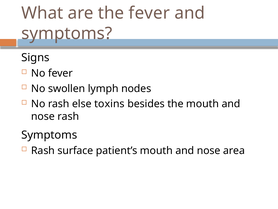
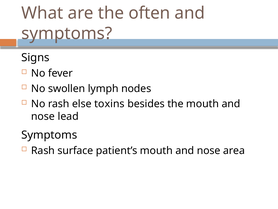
the fever: fever -> often
nose rash: rash -> lead
